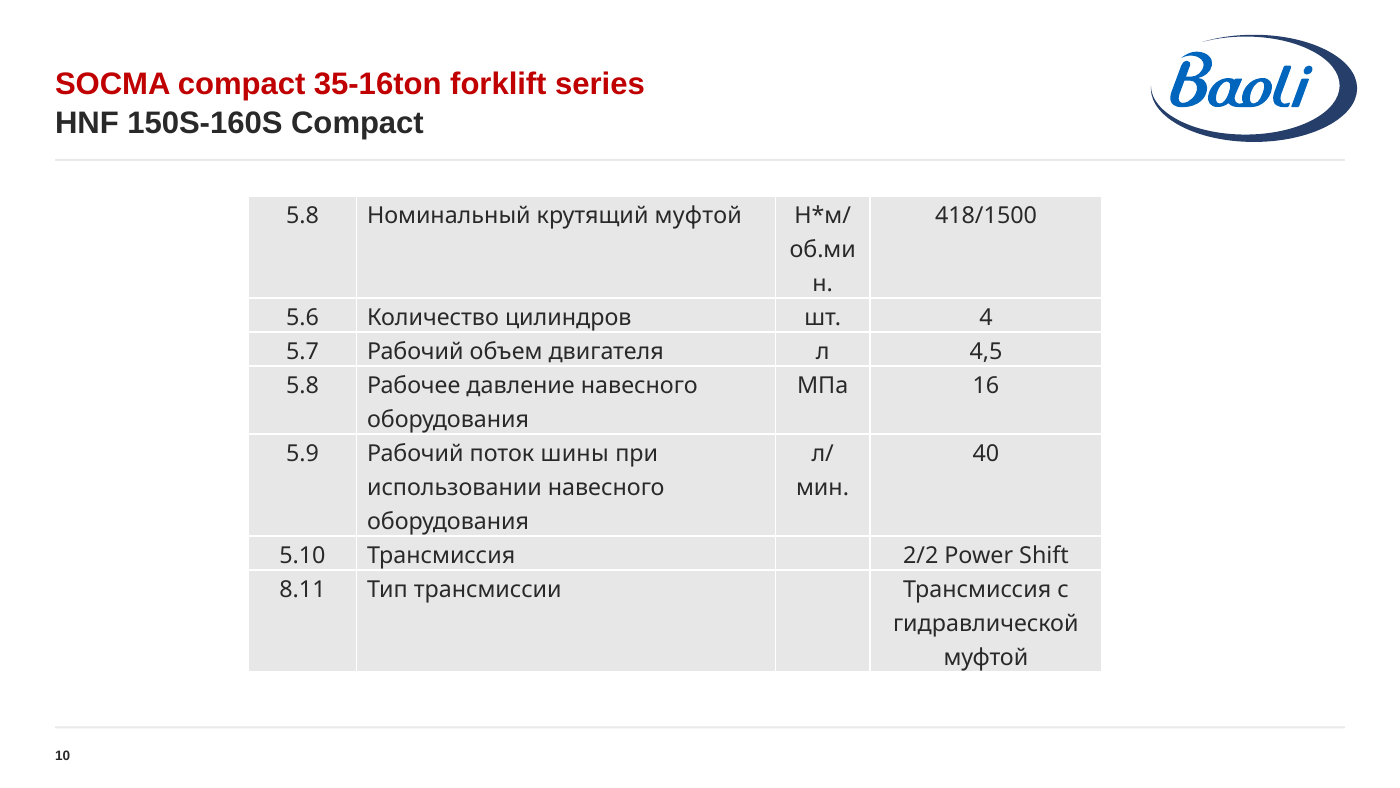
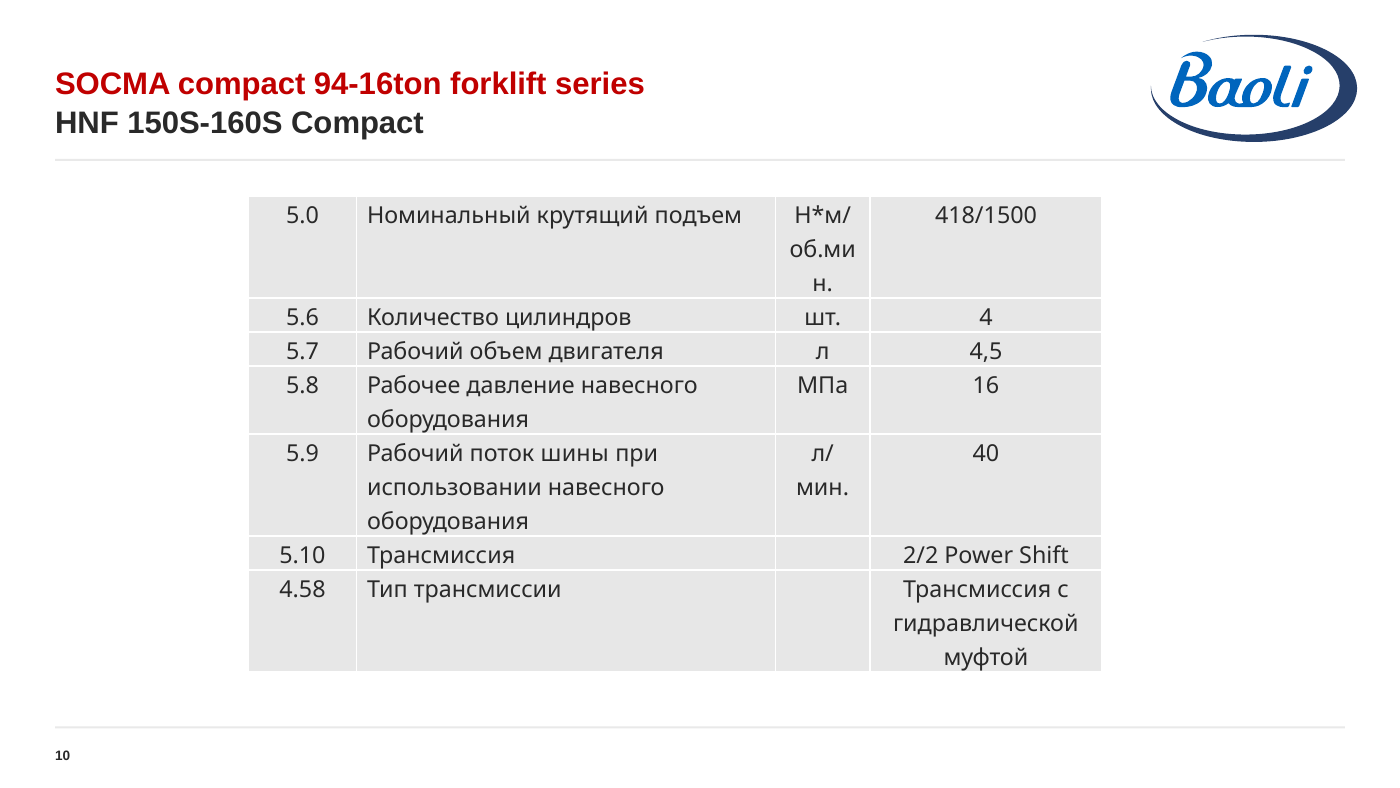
35-16ton: 35-16ton -> 94-16ton
5.8 at (302, 216): 5.8 -> 5.0
крутящий муфтой: муфтой -> подъем
8.11: 8.11 -> 4.58
